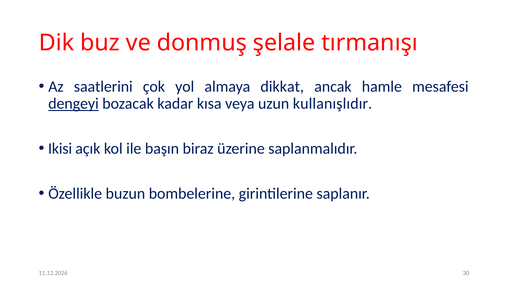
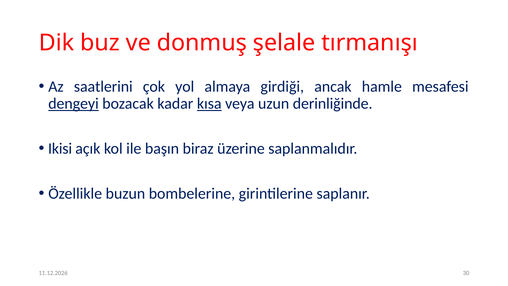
dikkat: dikkat -> girdiği
kısa underline: none -> present
kullanışlıdır: kullanışlıdır -> derinliğinde
